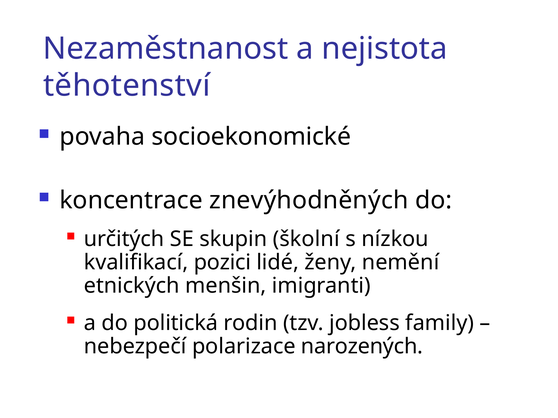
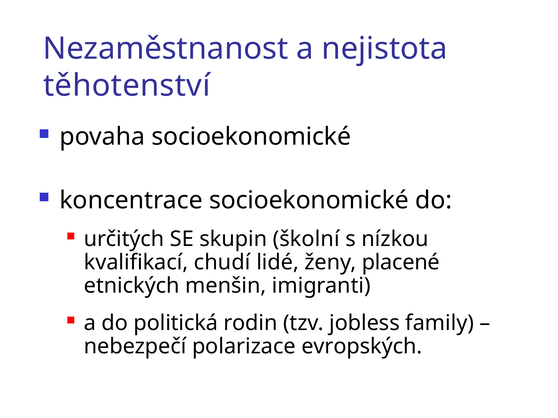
koncentrace znevýhodněných: znevýhodněných -> socioekonomické
pozici: pozici -> chudí
nemění: nemění -> placené
narozených: narozených -> evropských
